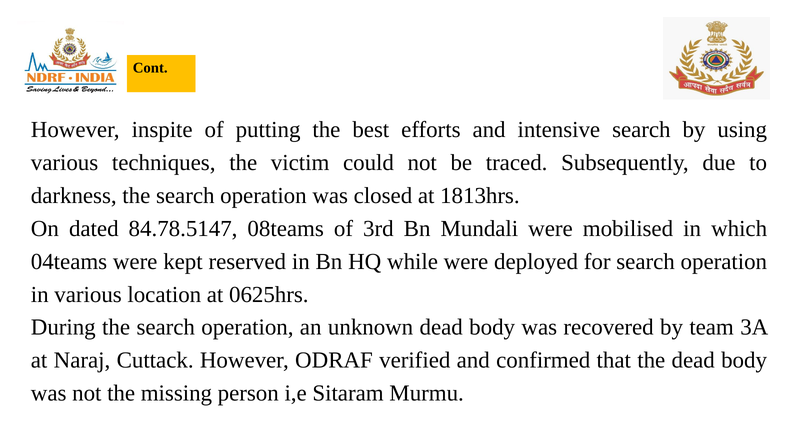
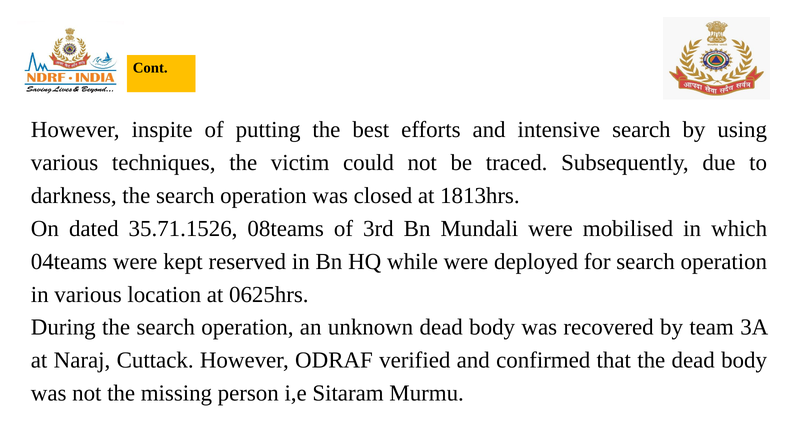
84.78.5147: 84.78.5147 -> 35.71.1526
